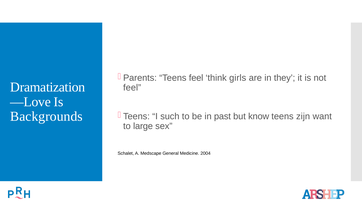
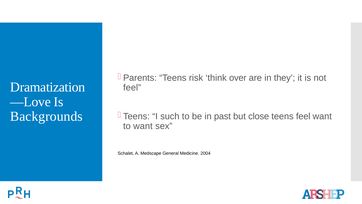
Teens feel: feel -> risk
girls: girls -> over
know: know -> close
teens zijn: zijn -> feel
to large: large -> want
